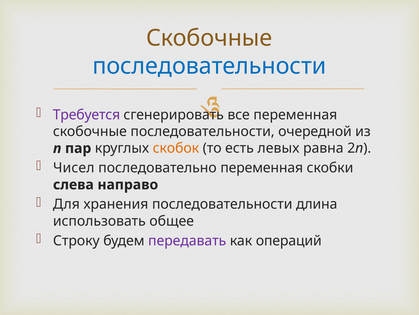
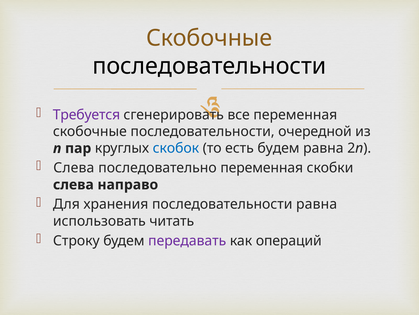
последовательности at (209, 66) colour: blue -> black
скобок colour: orange -> blue
есть левых: левых -> будем
Чисел at (74, 168): Чисел -> Слева
последовательности длина: длина -> равна
общее: общее -> читать
